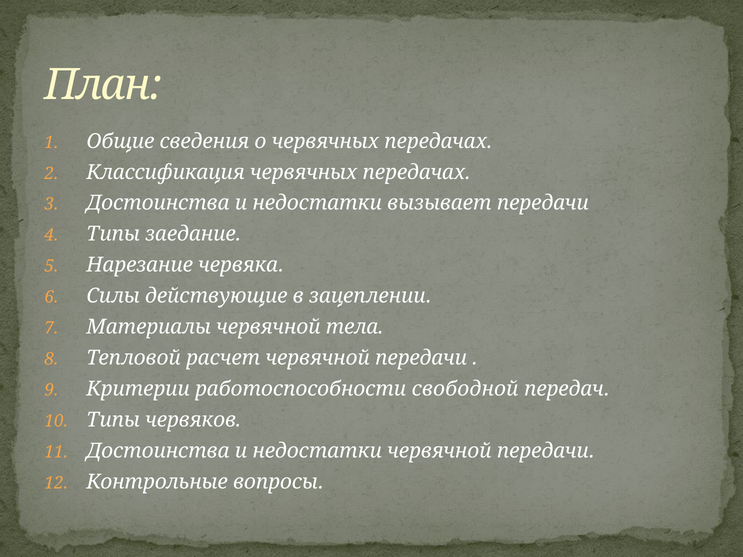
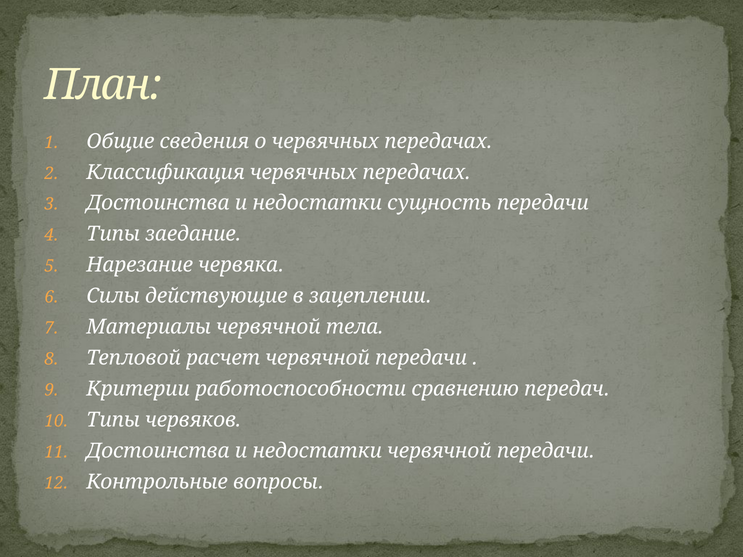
вызывает: вызывает -> сущность
свободной: свободной -> сравнению
